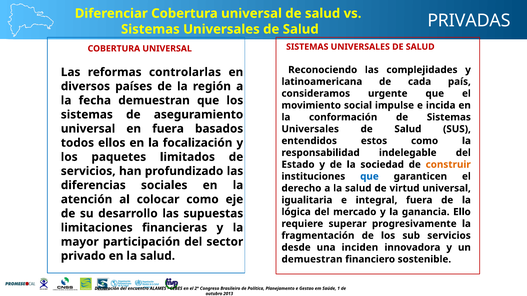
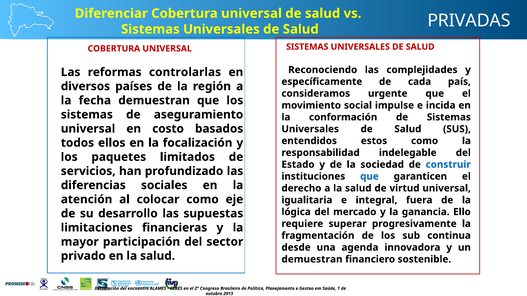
latinoamericana: latinoamericana -> específicamente
en fuera: fuera -> costo
construir colour: orange -> blue
sub servicios: servicios -> continua
inciden: inciden -> agenda
